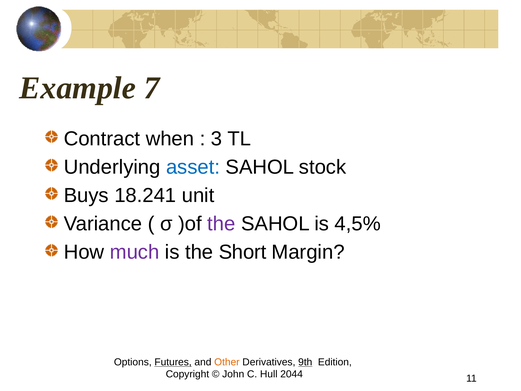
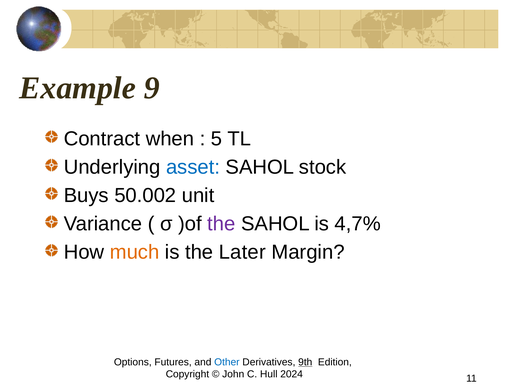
7: 7 -> 9
3: 3 -> 5
18.241: 18.241 -> 50.002
4,5%: 4,5% -> 4,7%
much colour: purple -> orange
Short: Short -> Later
Futures underline: present -> none
Other colour: orange -> blue
2044: 2044 -> 2024
